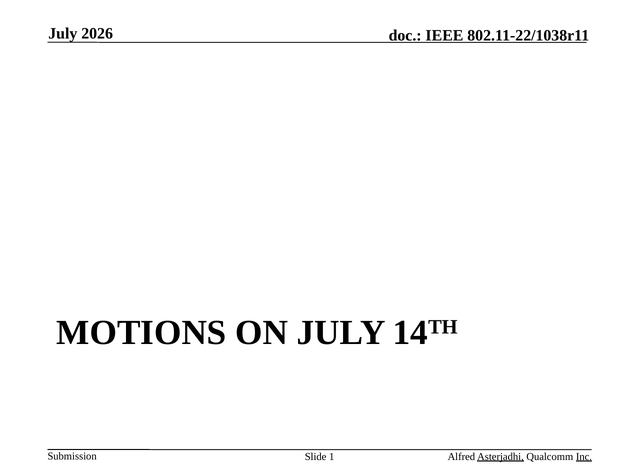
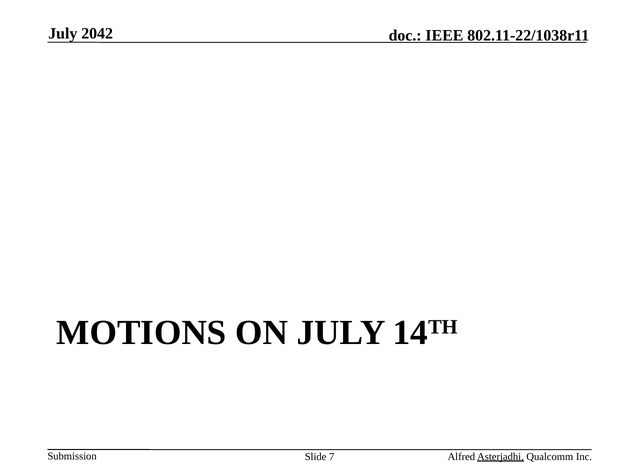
2026: 2026 -> 2042
1: 1 -> 7
Inc underline: present -> none
